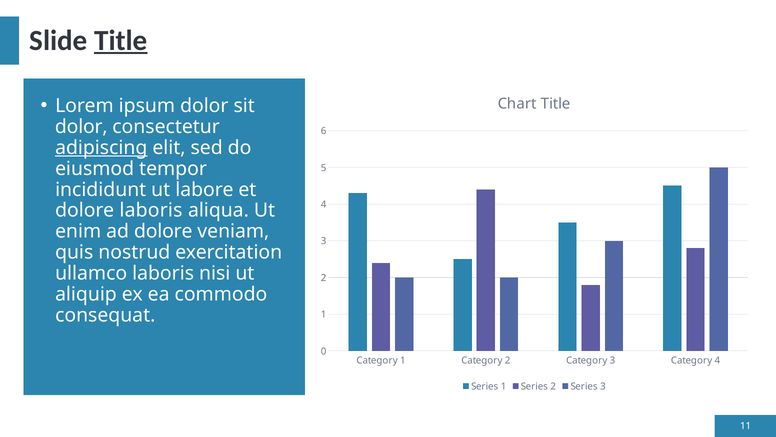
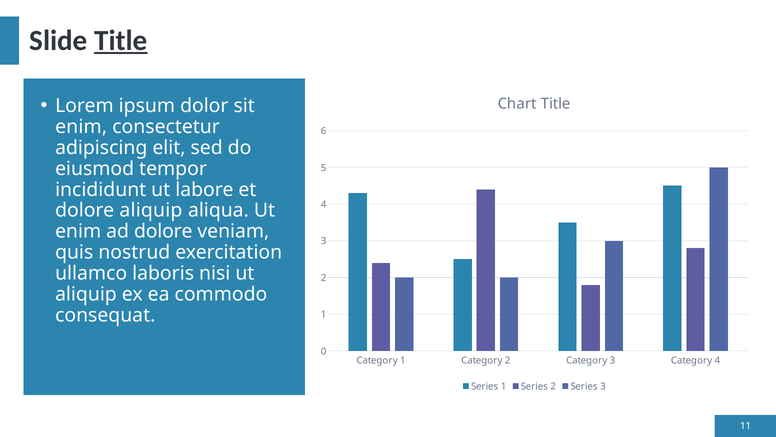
dolor at (81, 127): dolor -> enim
adipiscing underline: present -> none
dolore laboris: laboris -> aliquip
